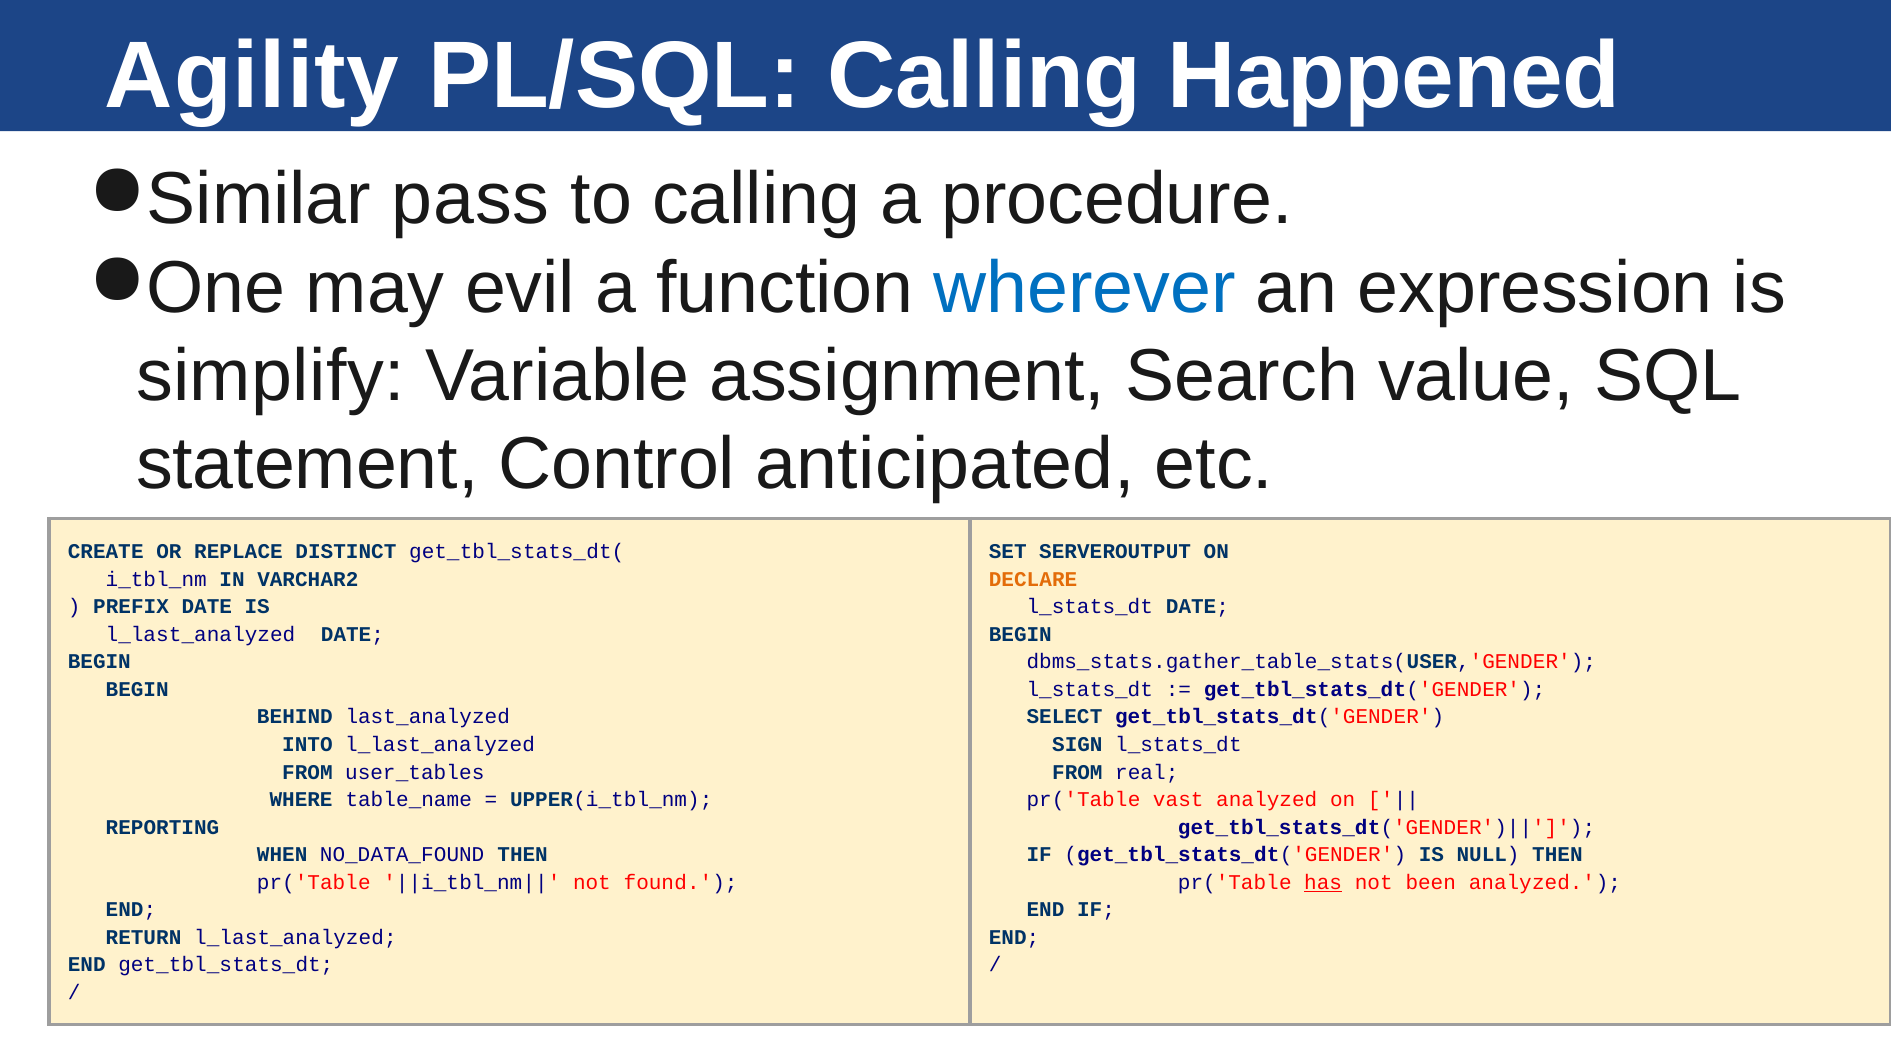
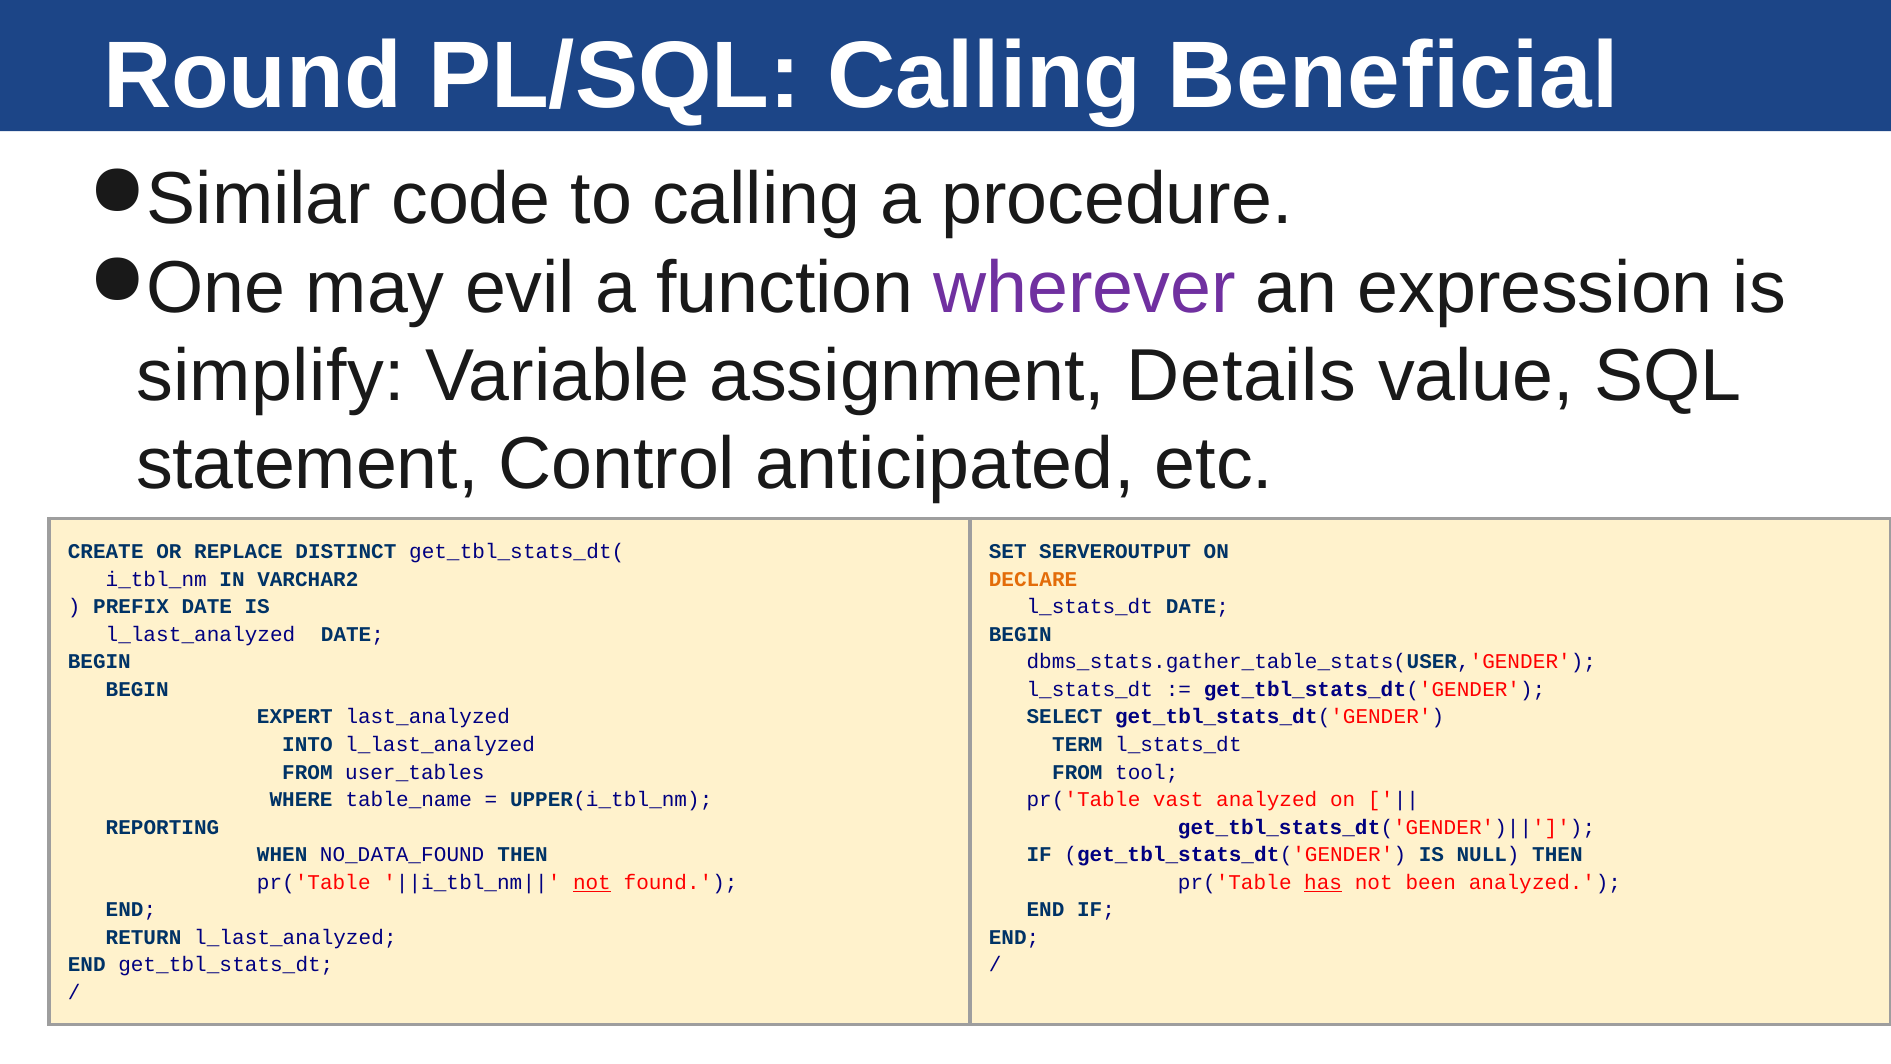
Agility: Agility -> Round
Happened: Happened -> Beneficial
pass: pass -> code
wherever colour: blue -> purple
Search: Search -> Details
BEHIND: BEHIND -> EXPERT
SIGN: SIGN -> TERM
real: real -> tool
not at (592, 882) underline: none -> present
